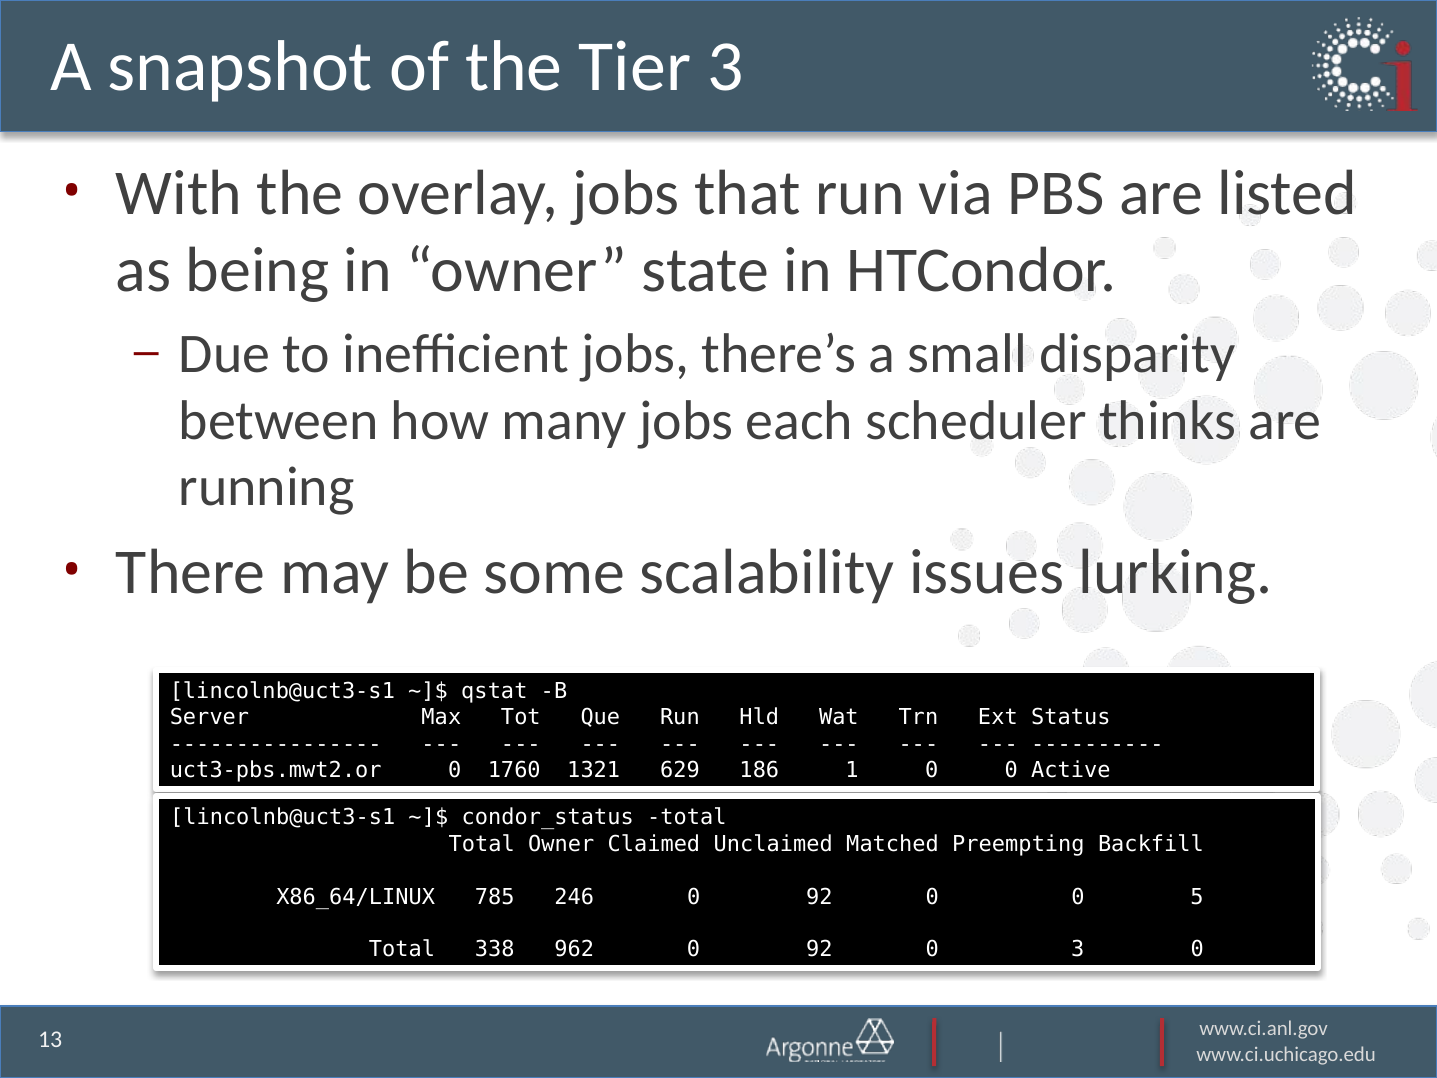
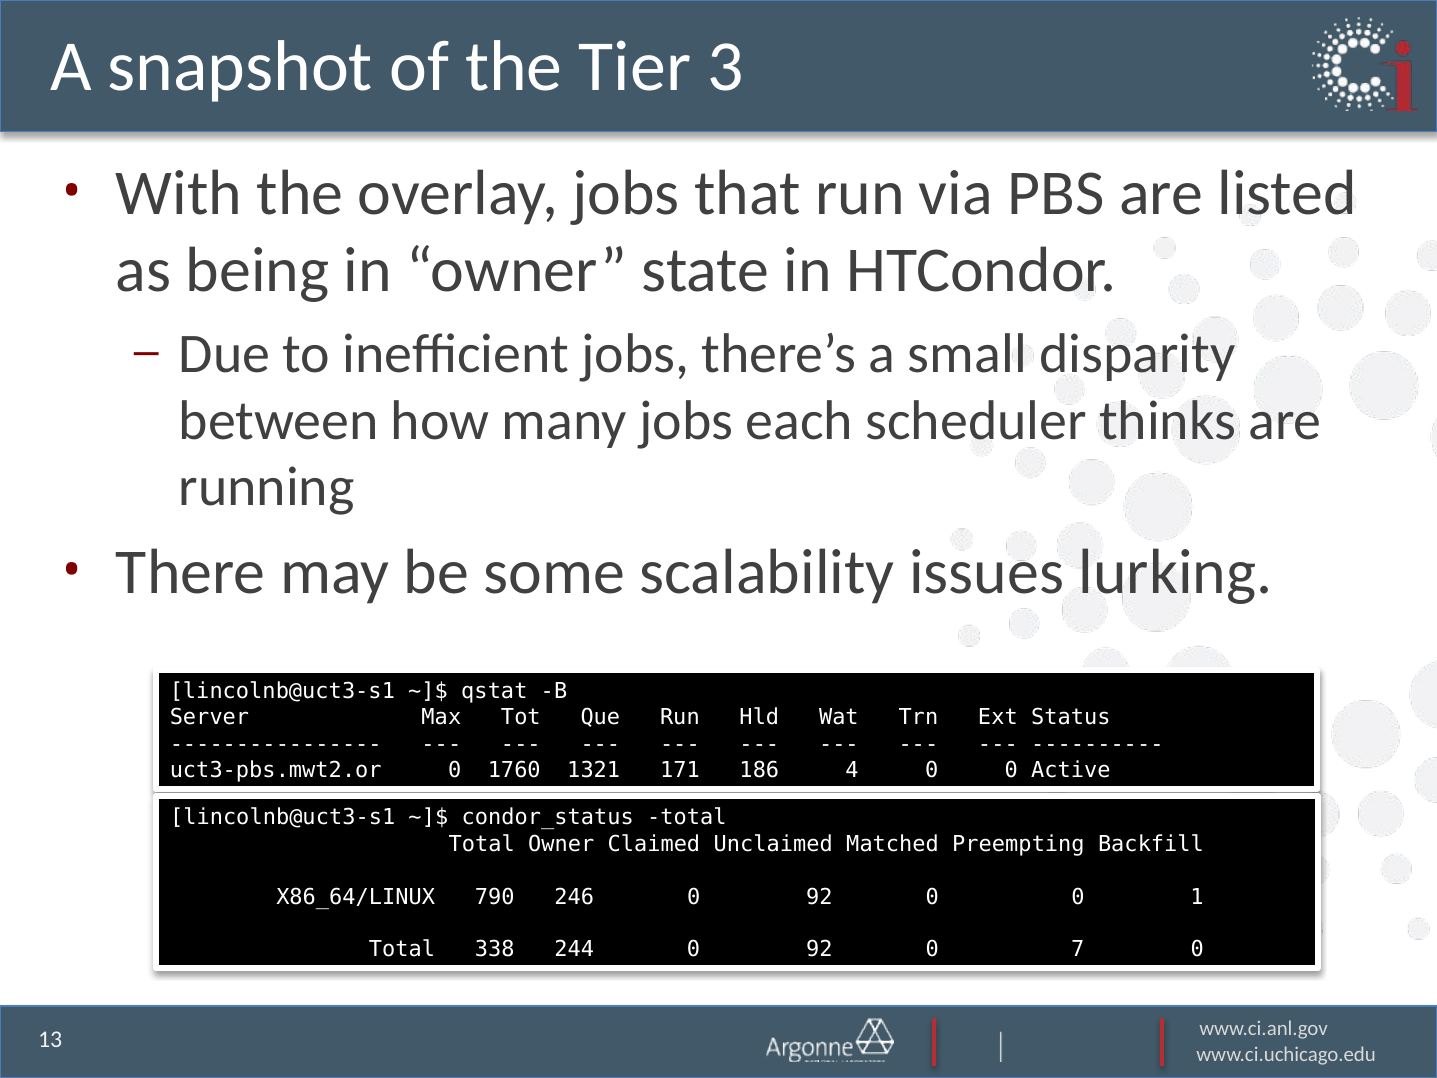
629: 629 -> 171
1: 1 -> 4
785: 785 -> 790
5: 5 -> 1
962: 962 -> 244
0 3: 3 -> 7
